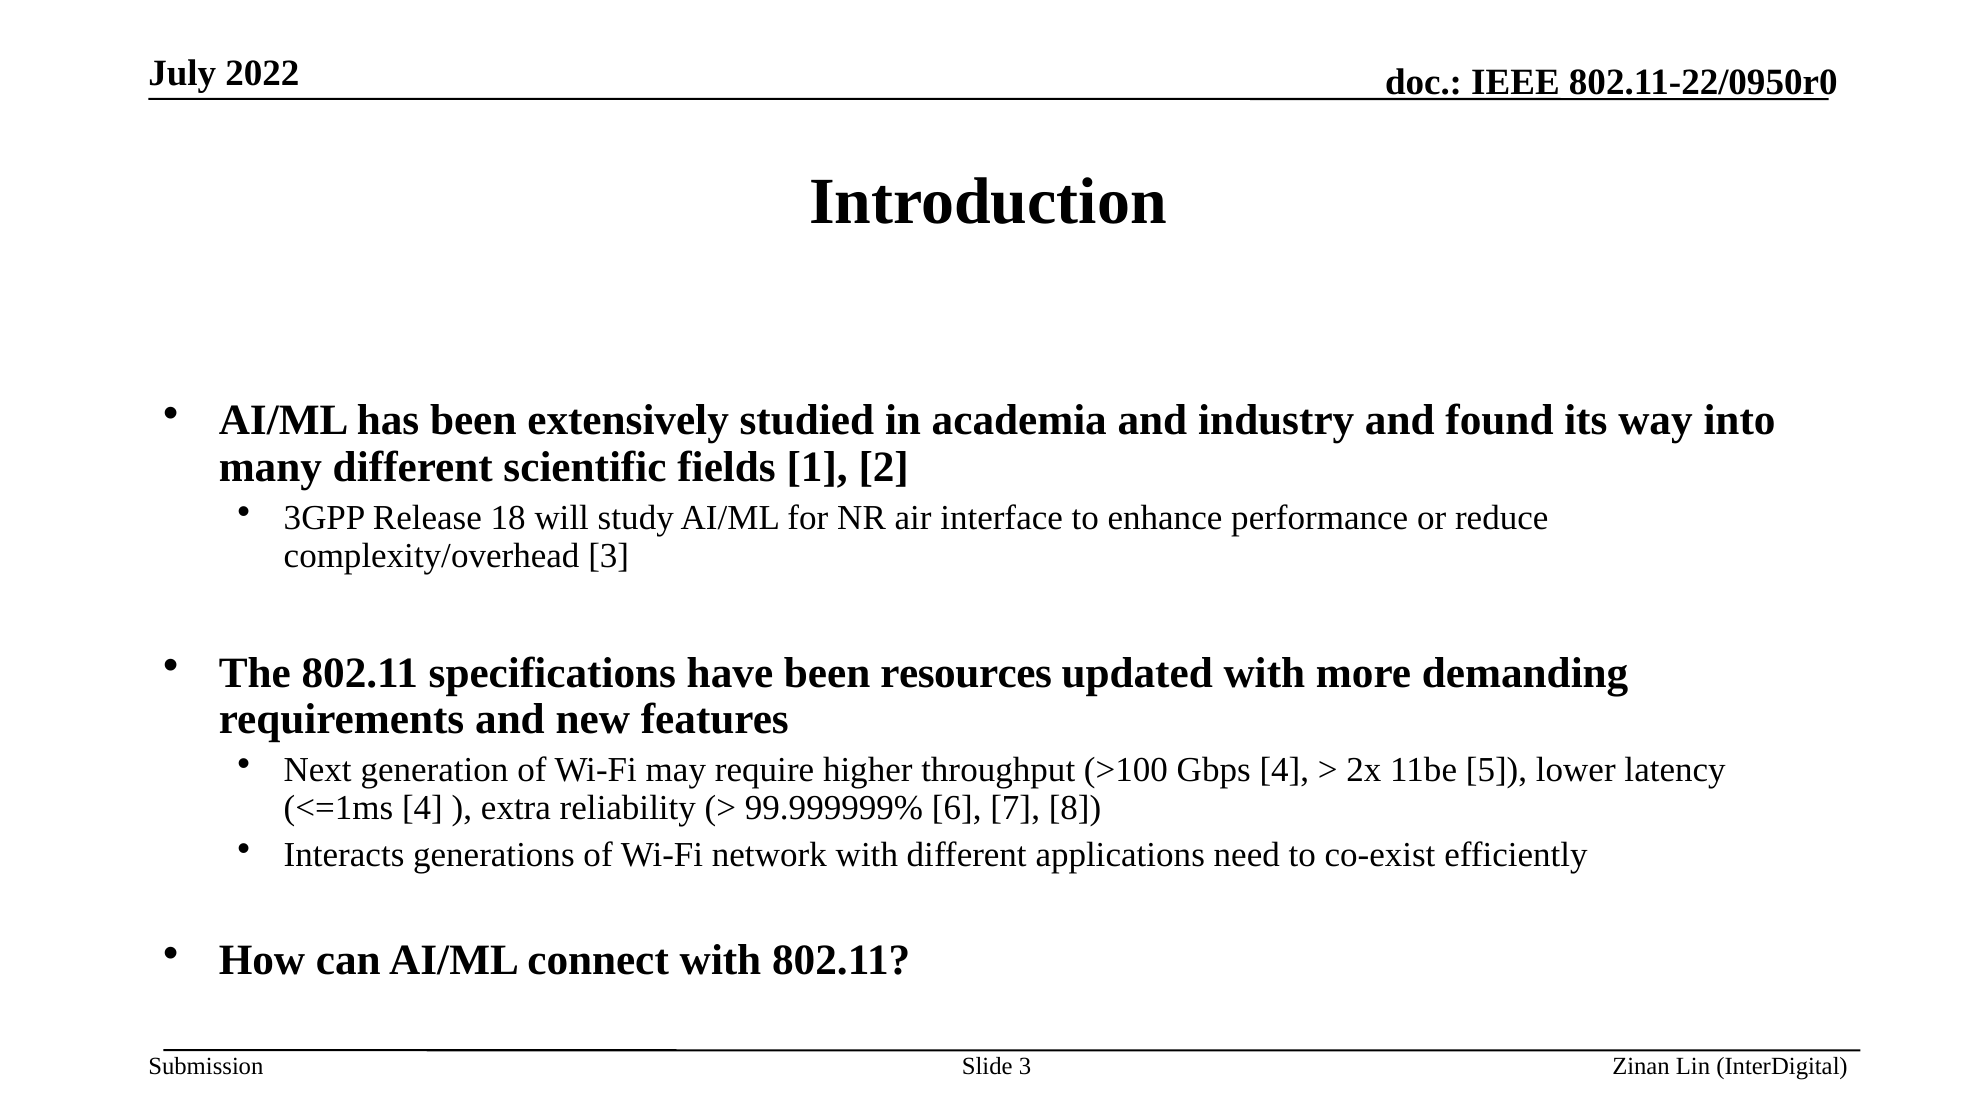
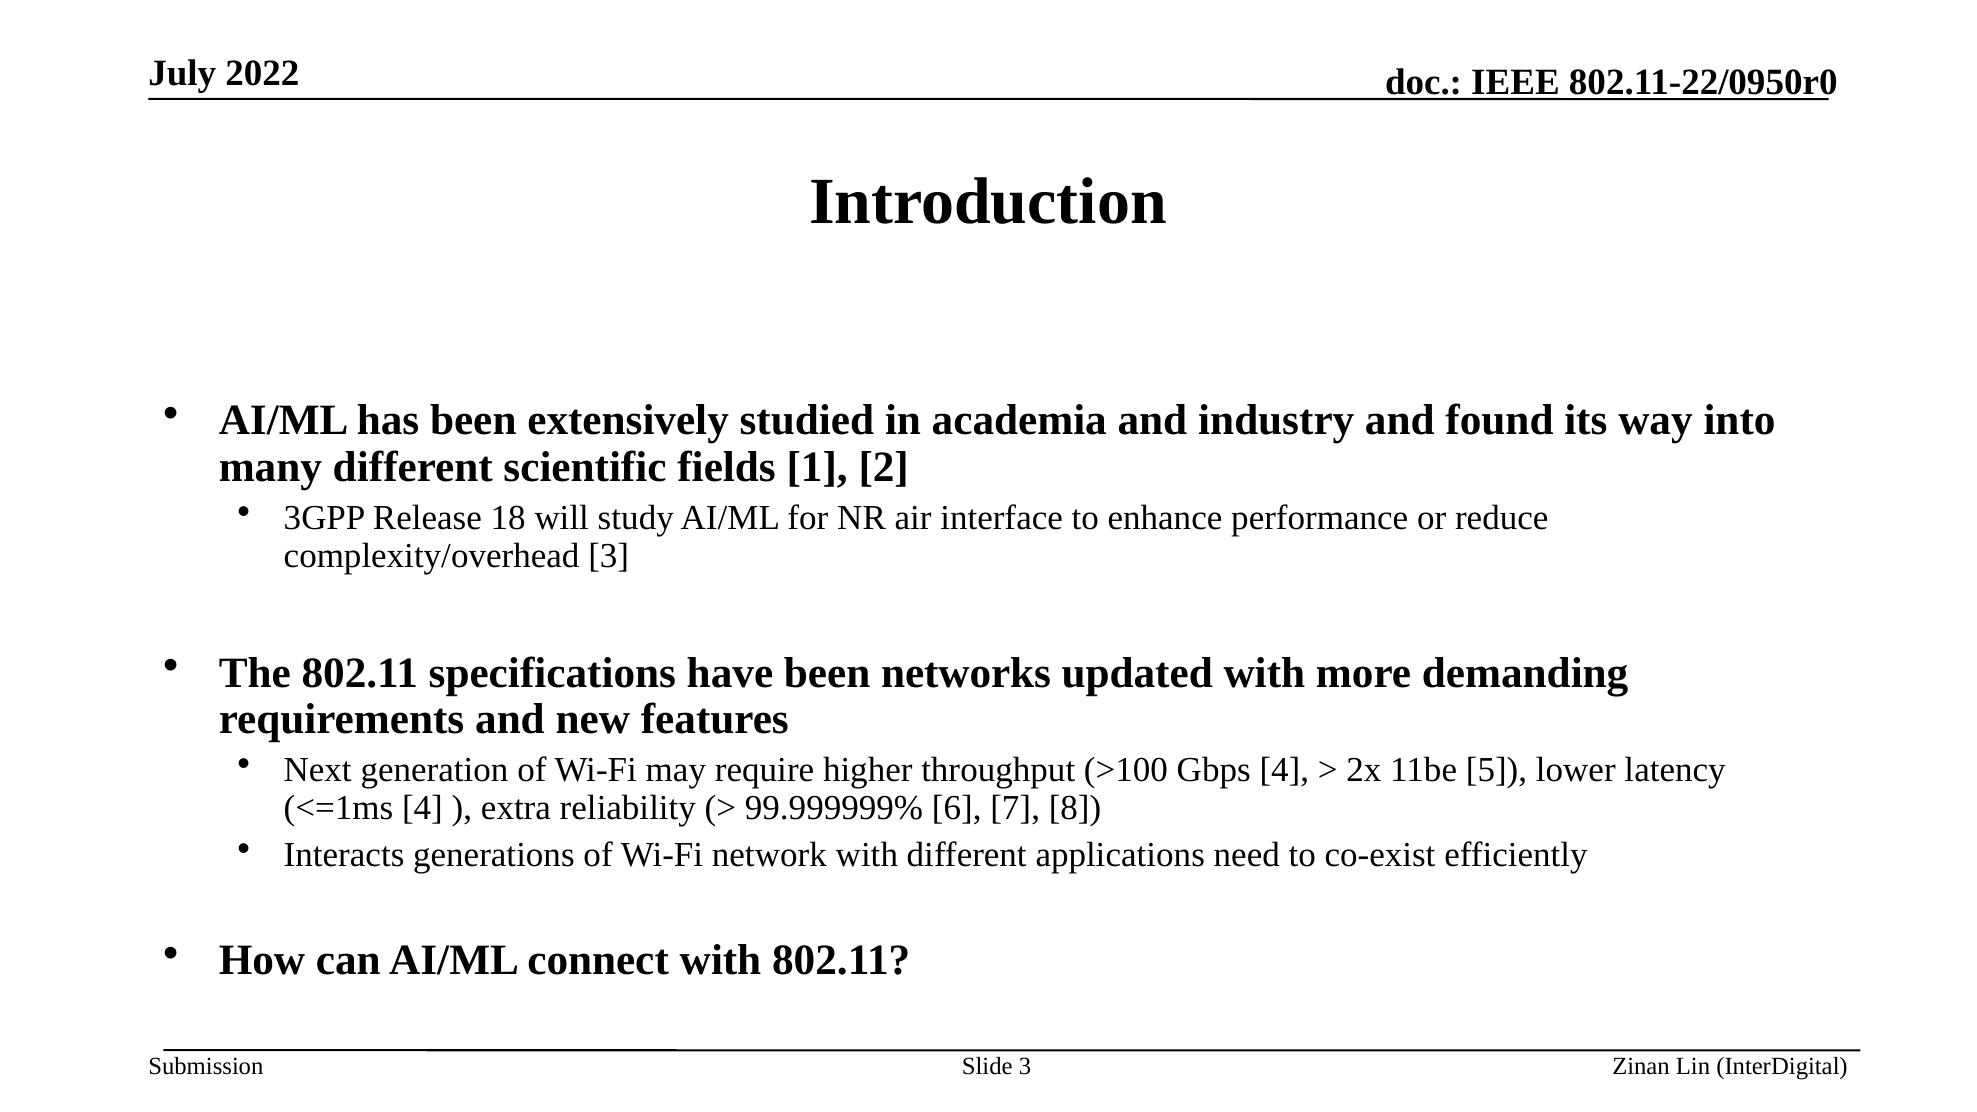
resources: resources -> networks
